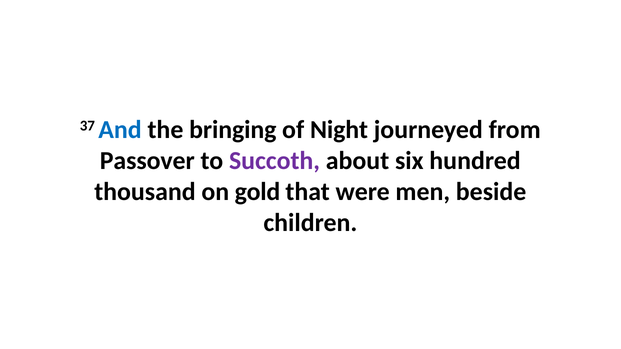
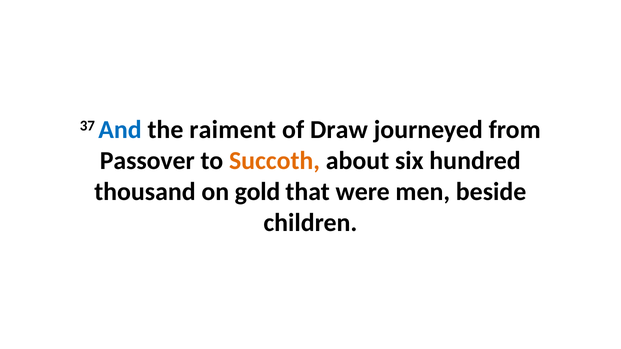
bringing: bringing -> raiment
Night: Night -> Draw
Succoth colour: purple -> orange
